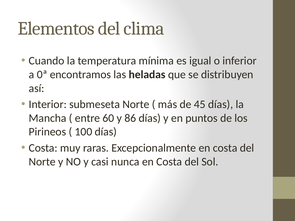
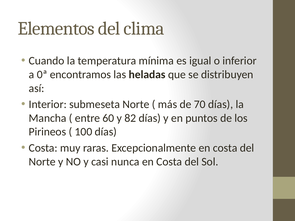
45: 45 -> 70
86: 86 -> 82
